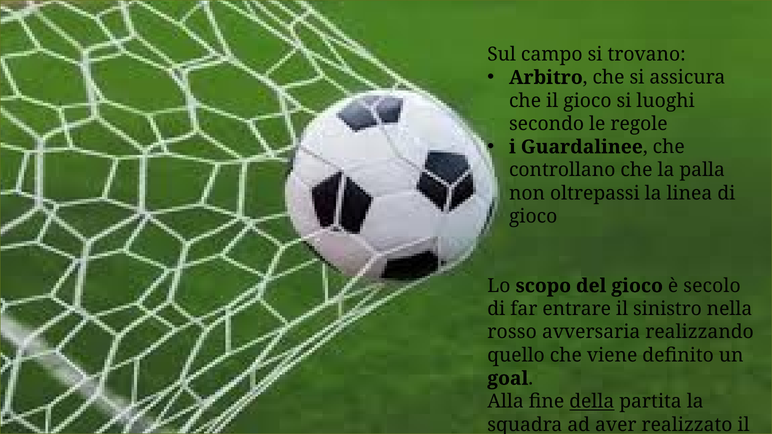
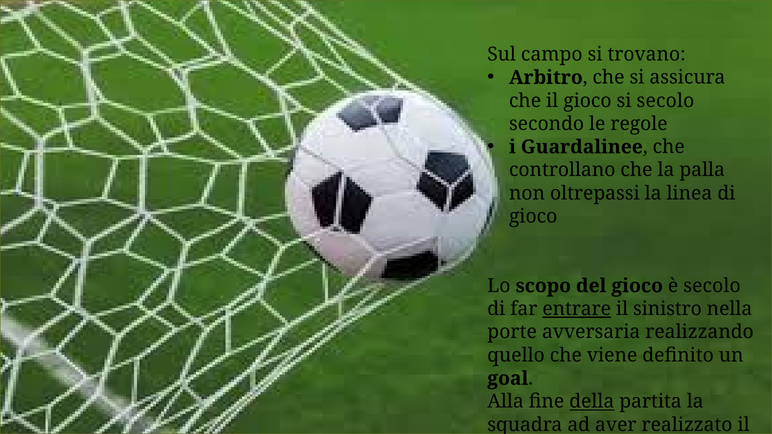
si luoghi: luoghi -> secolo
entrare underline: none -> present
rosso: rosso -> porte
